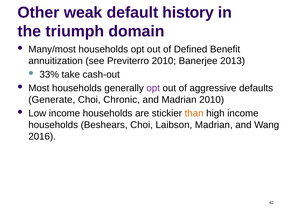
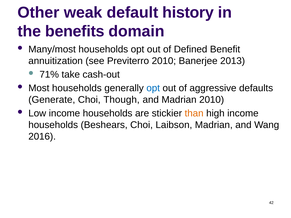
triumph: triumph -> benefits
33%: 33% -> 71%
opt at (153, 88) colour: purple -> blue
Chronic: Chronic -> Though
